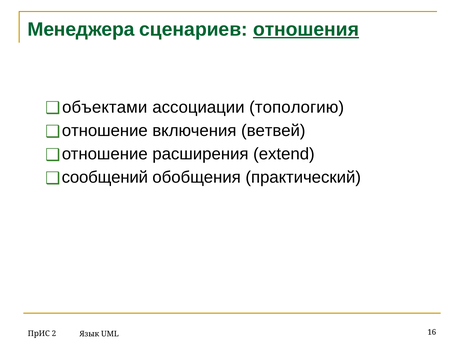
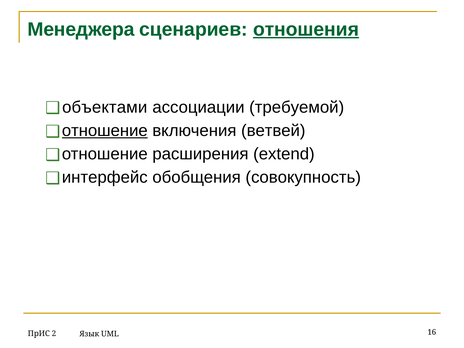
топологию: топологию -> требуемой
отношение at (105, 131) underline: none -> present
сообщений: сообщений -> интерфейс
практический: практический -> совокупность
